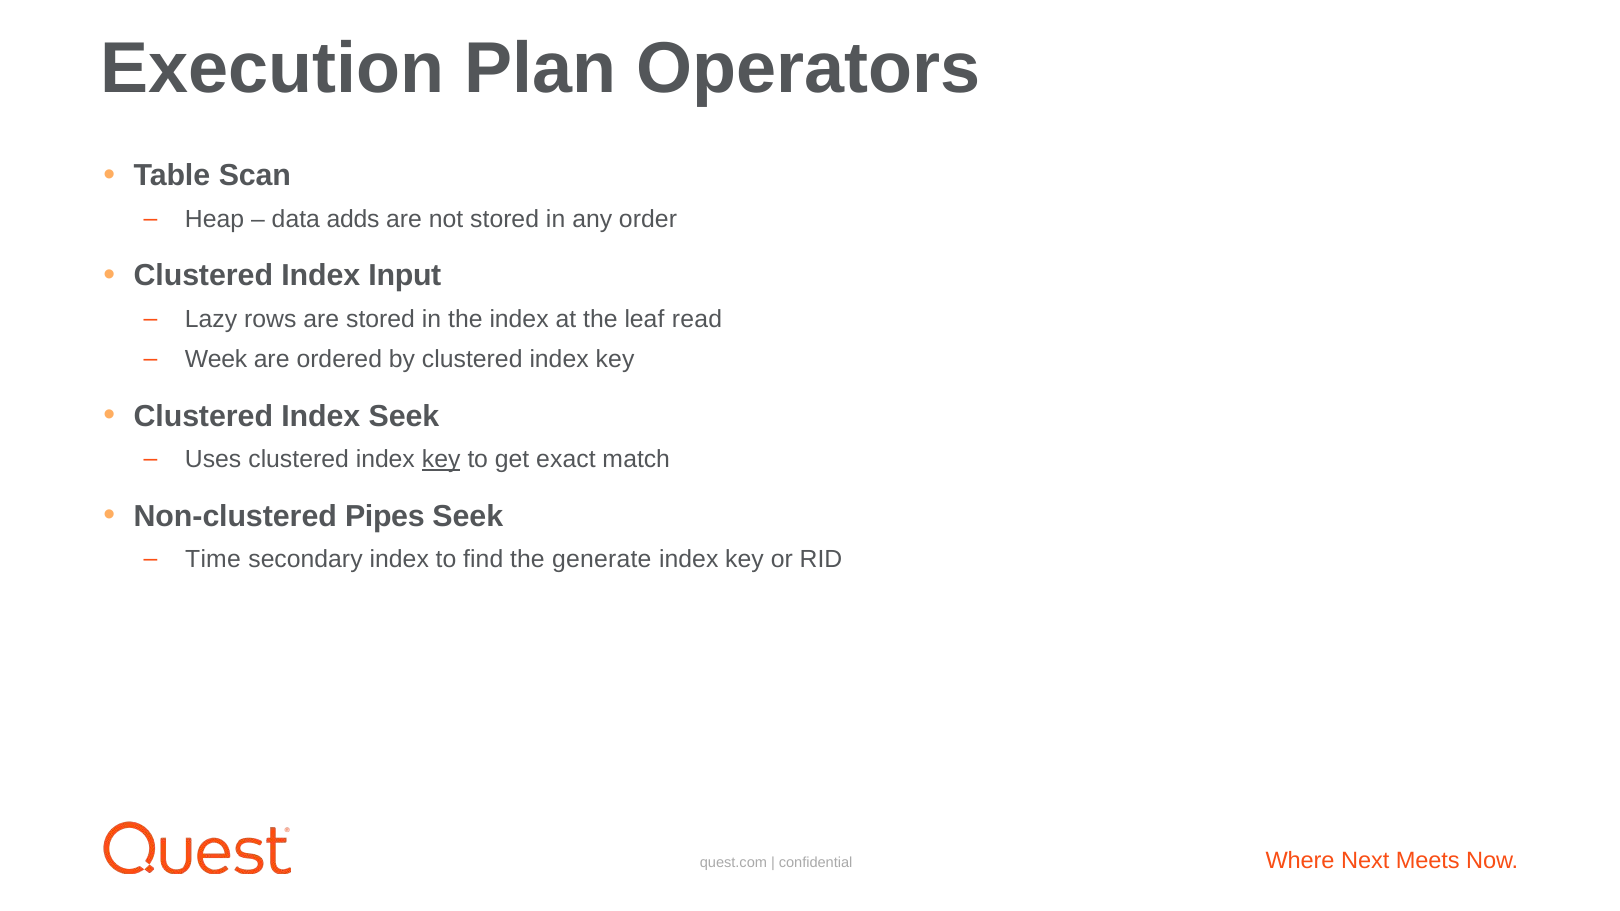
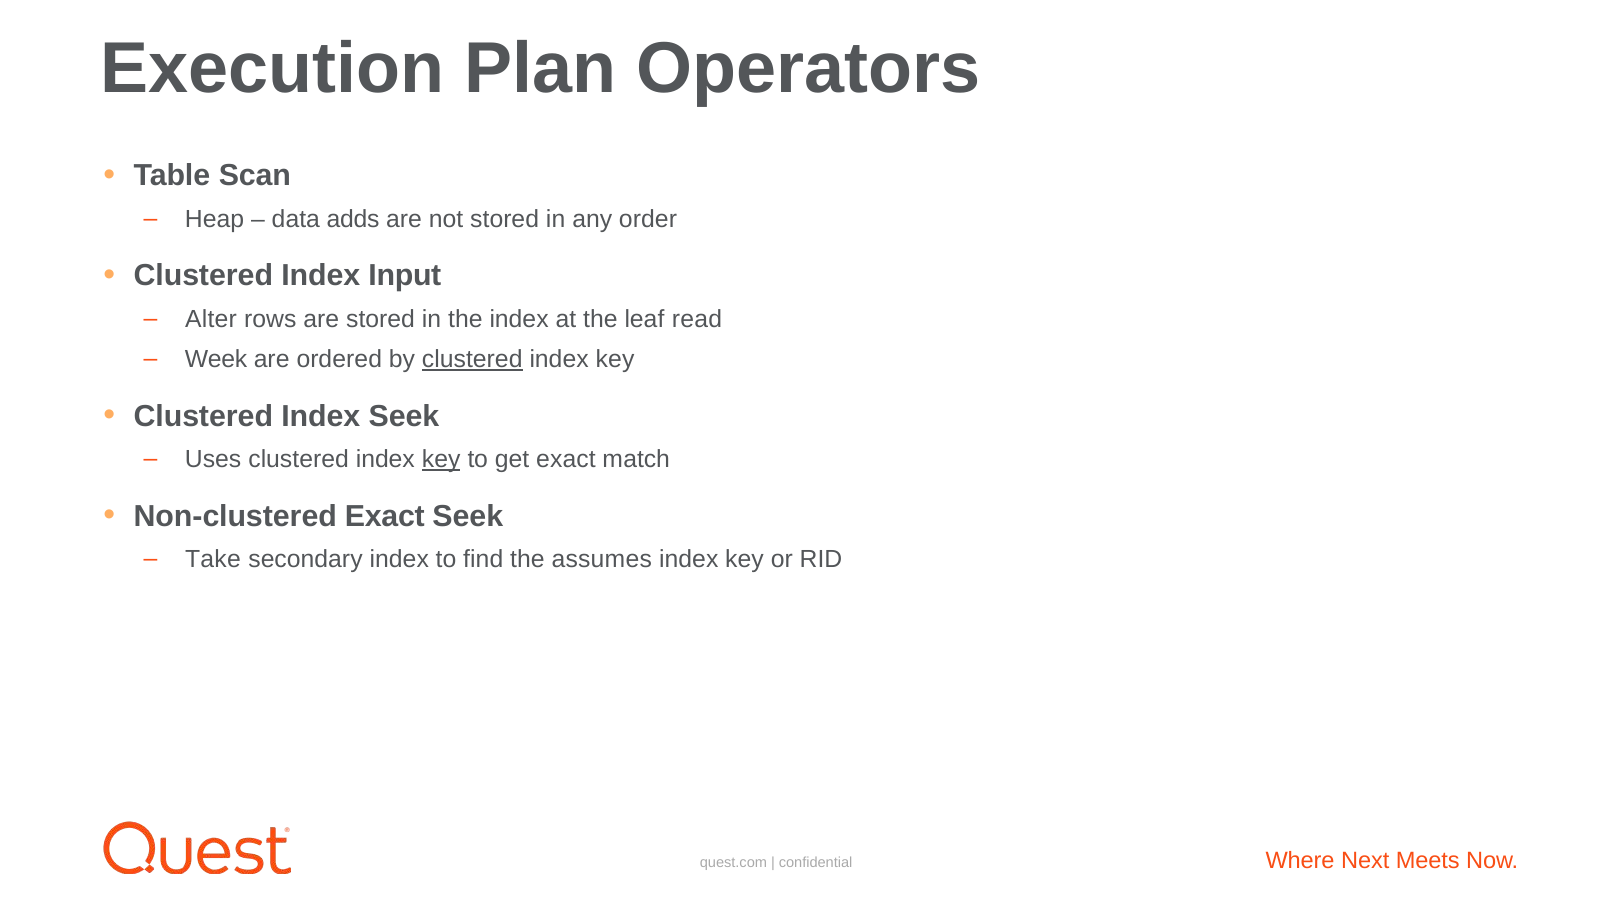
Lazy: Lazy -> Alter
clustered at (472, 360) underline: none -> present
Non-clustered Pipes: Pipes -> Exact
Time: Time -> Take
generate: generate -> assumes
